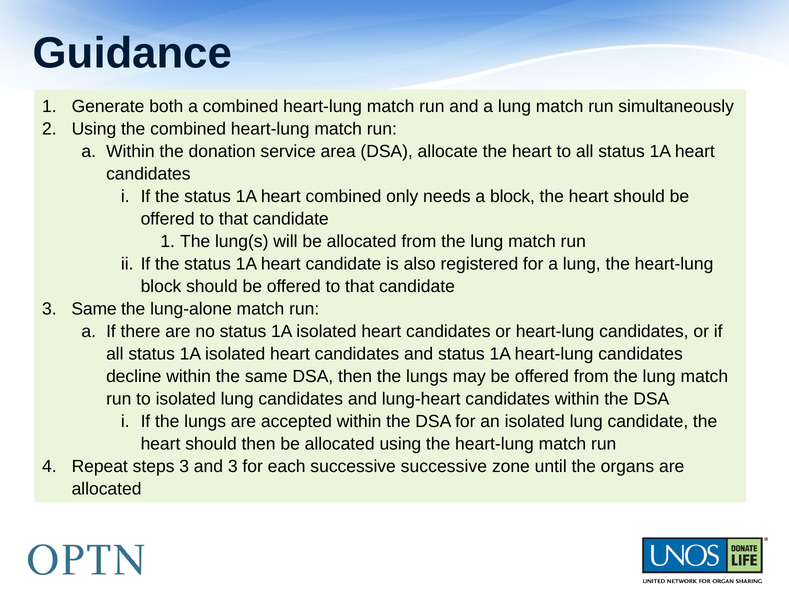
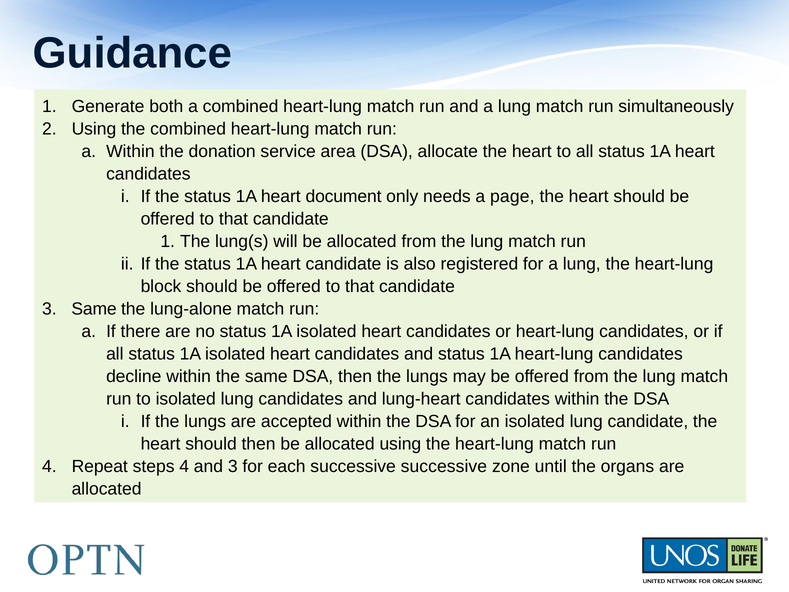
heart combined: combined -> document
a block: block -> page
steps 3: 3 -> 4
